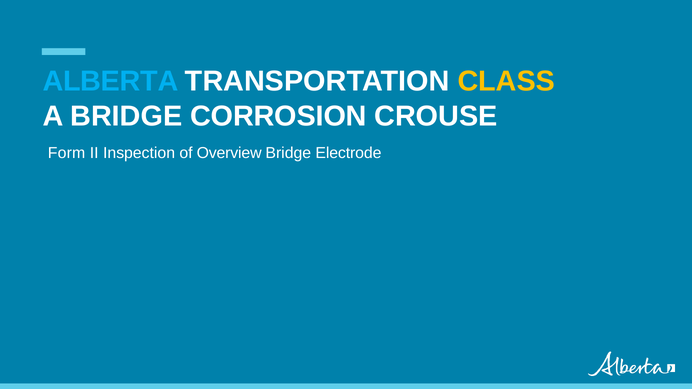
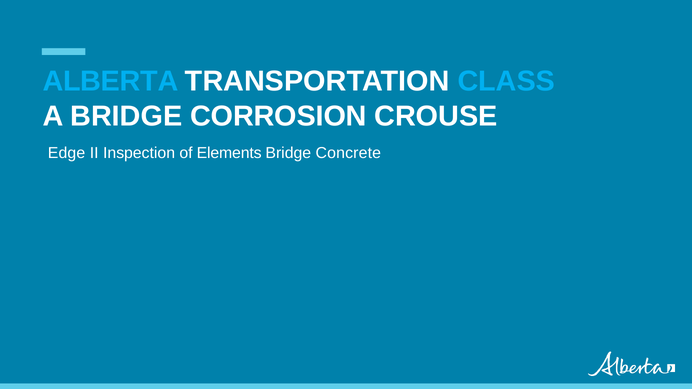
CLASS colour: yellow -> light blue
Form: Form -> Edge
Overview: Overview -> Elements
Electrode: Electrode -> Concrete
